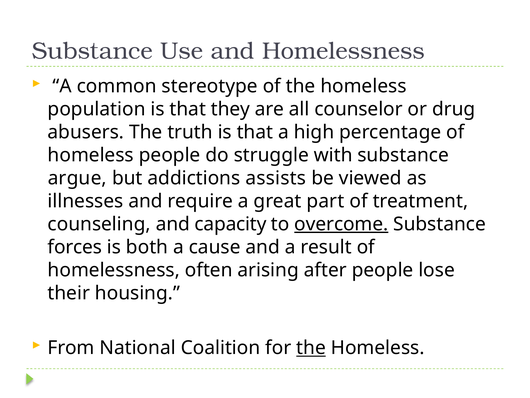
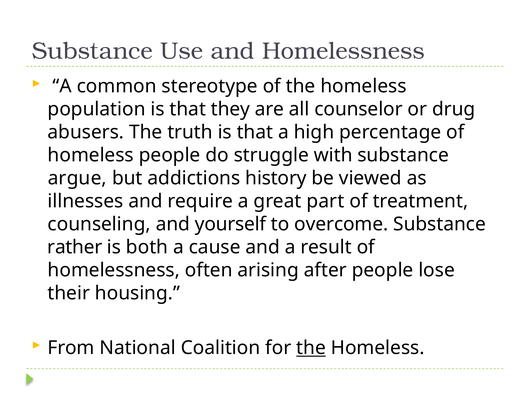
assists: assists -> history
capacity: capacity -> yourself
overcome underline: present -> none
forces: forces -> rather
